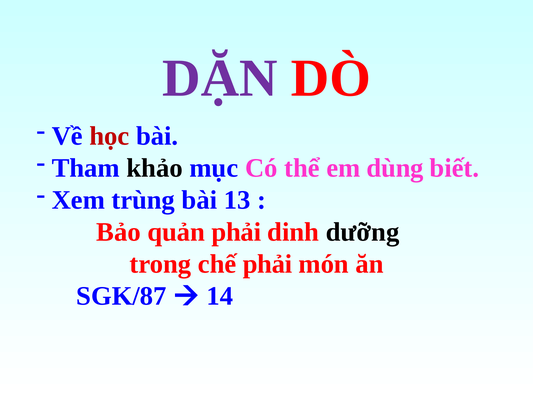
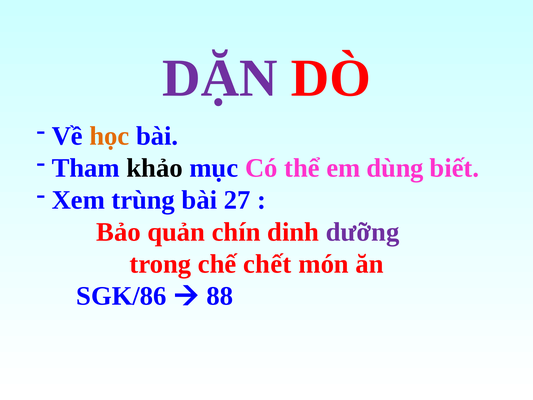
học colour: red -> orange
13: 13 -> 27
quản phải: phải -> chín
dưỡng colour: black -> purple
chế phải: phải -> chết
SGK/87: SGK/87 -> SGK/86
14: 14 -> 88
